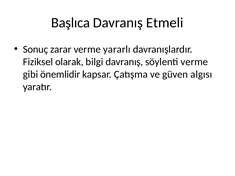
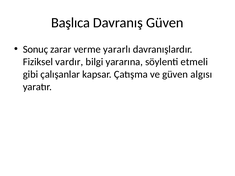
Davranış Etmeli: Etmeli -> Güven
olarak: olarak -> vardır
bilgi davranış: davranış -> yararına
söylenti verme: verme -> etmeli
önemlidir: önemlidir -> çalışanlar
